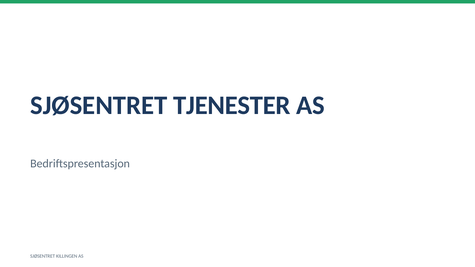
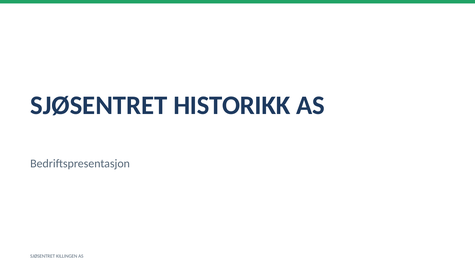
TJENESTER: TJENESTER -> HISTORIKK
